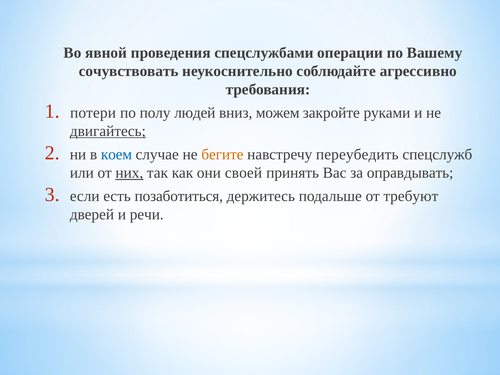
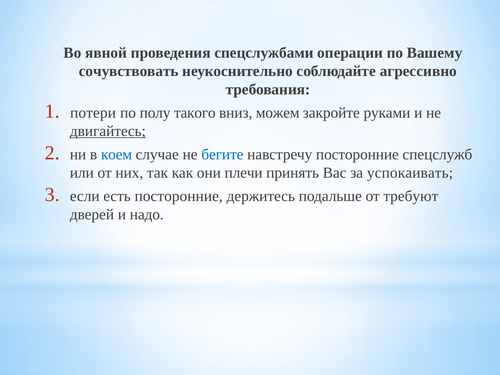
людей: людей -> такого
бегите colour: orange -> blue
навстречу переубедить: переубедить -> посторонние
них underline: present -> none
своей: своей -> плечи
оправдывать: оправдывать -> успокаивать
есть позаботиться: позаботиться -> посторонние
речи: речи -> надо
